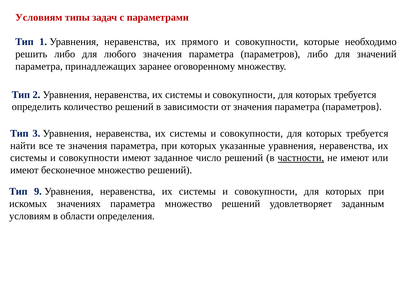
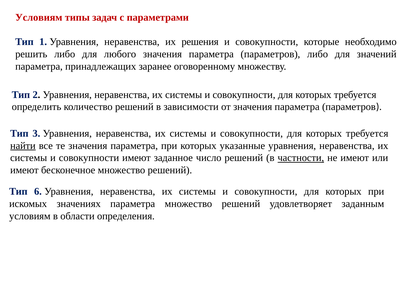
прямого: прямого -> решения
найти underline: none -> present
9: 9 -> 6
